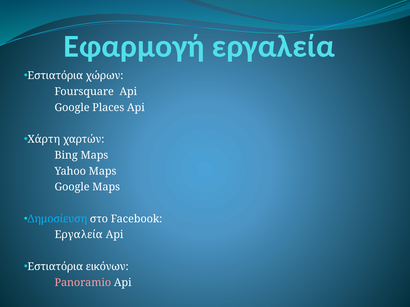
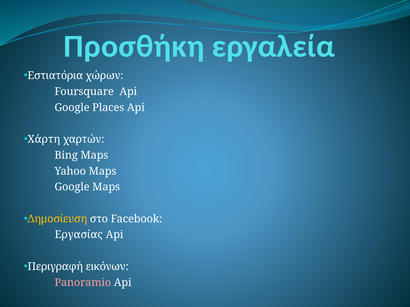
Εφαρμογή: Εφαρμογή -> Προσθήκη
Δημοσίευση colour: light blue -> yellow
Εργαλεία at (79, 235): Εργαλεία -> Εργασίας
Εστιατόρια at (55, 267): Εστιατόρια -> Περιγραφή
